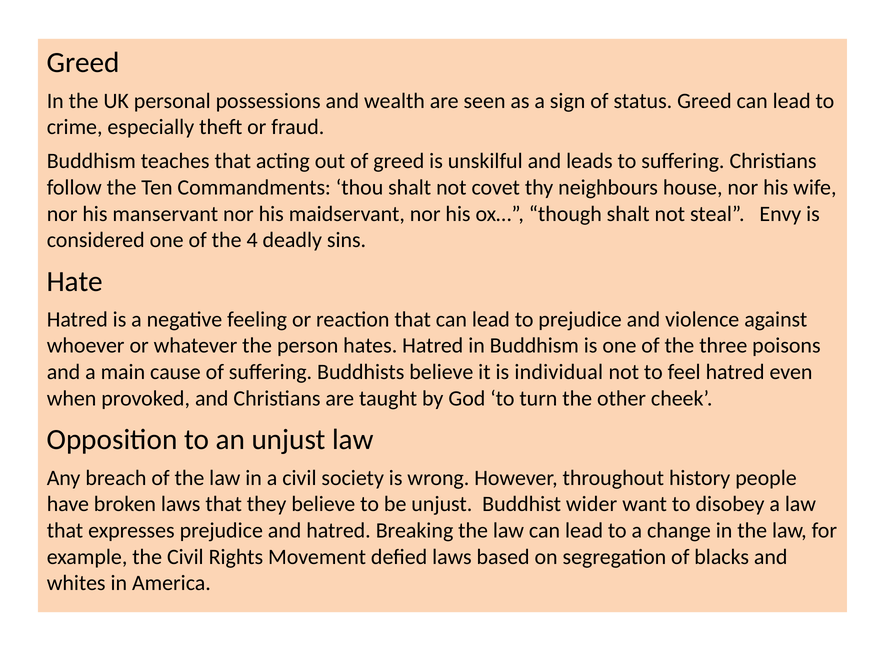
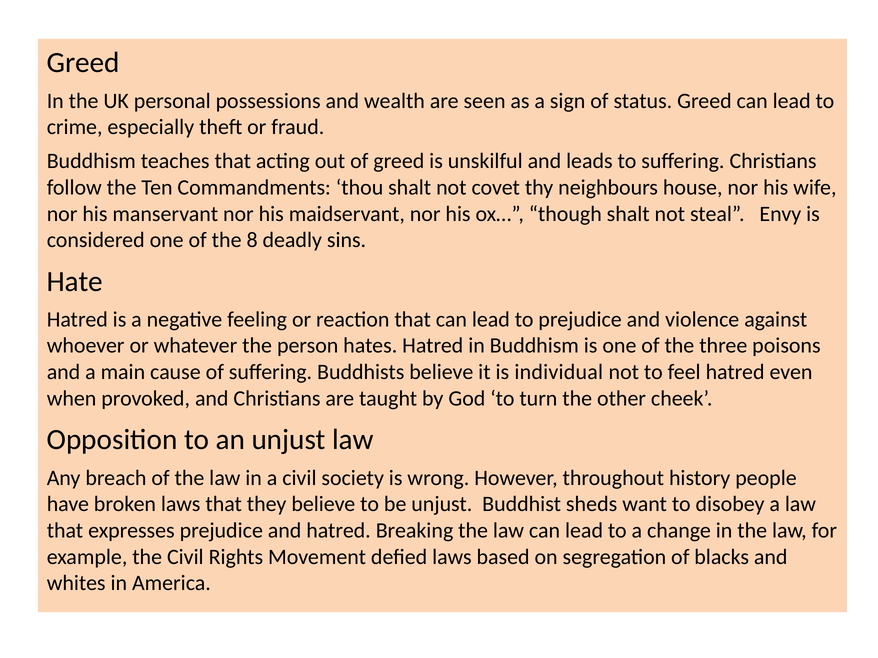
4: 4 -> 8
wider: wider -> sheds
